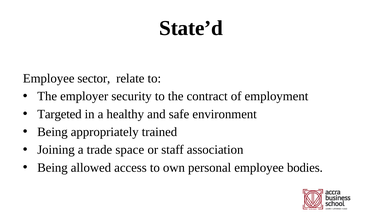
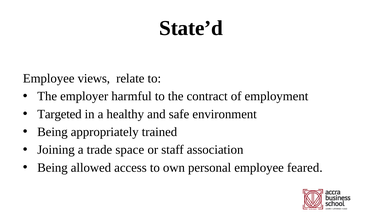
sector: sector -> views
security: security -> harmful
bodies: bodies -> feared
